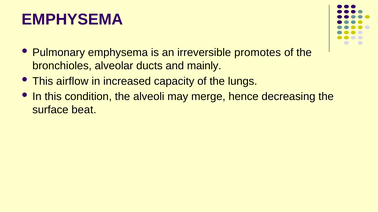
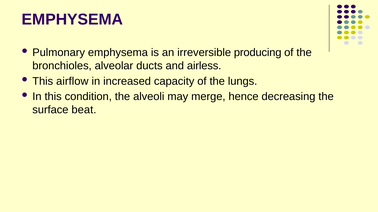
promotes: promotes -> producing
mainly: mainly -> airless
